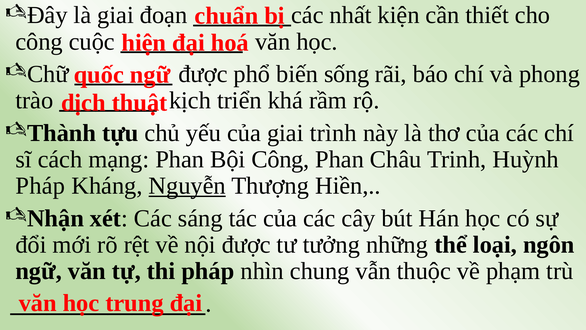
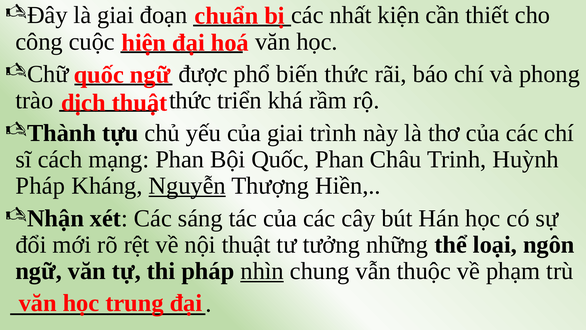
biến sống: sống -> thức
kịch at (190, 100): kịch -> thức
Bội Công: Công -> Quốc
nội được: được -> thuật
nhìn underline: none -> present
